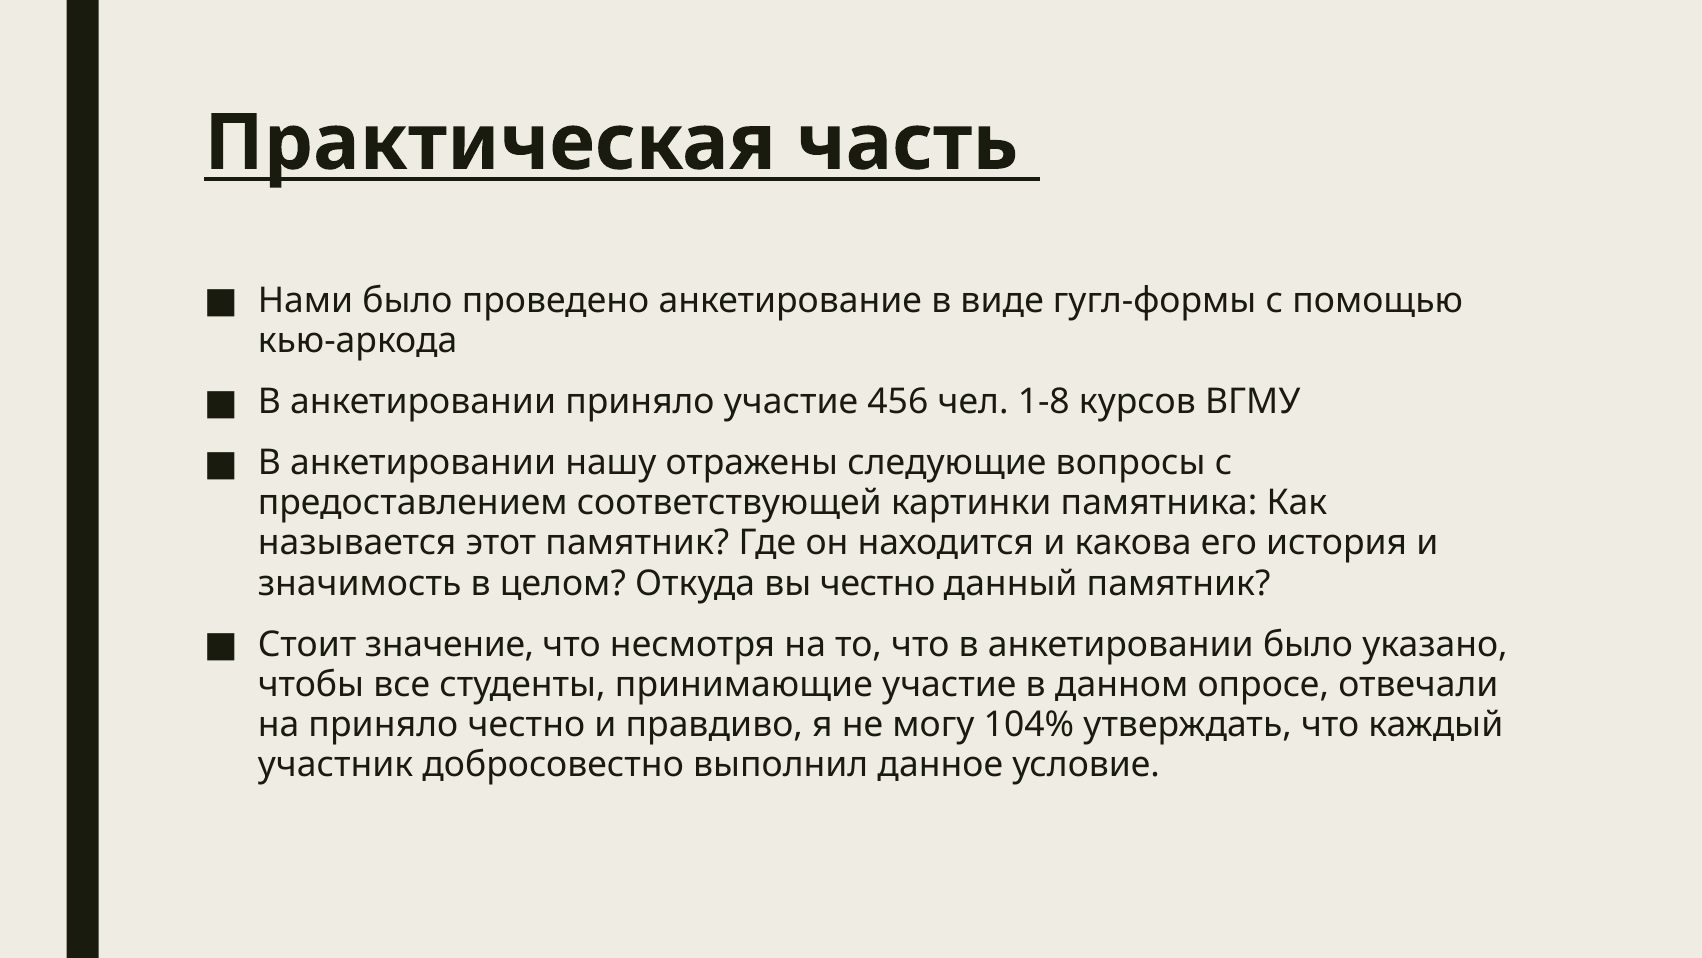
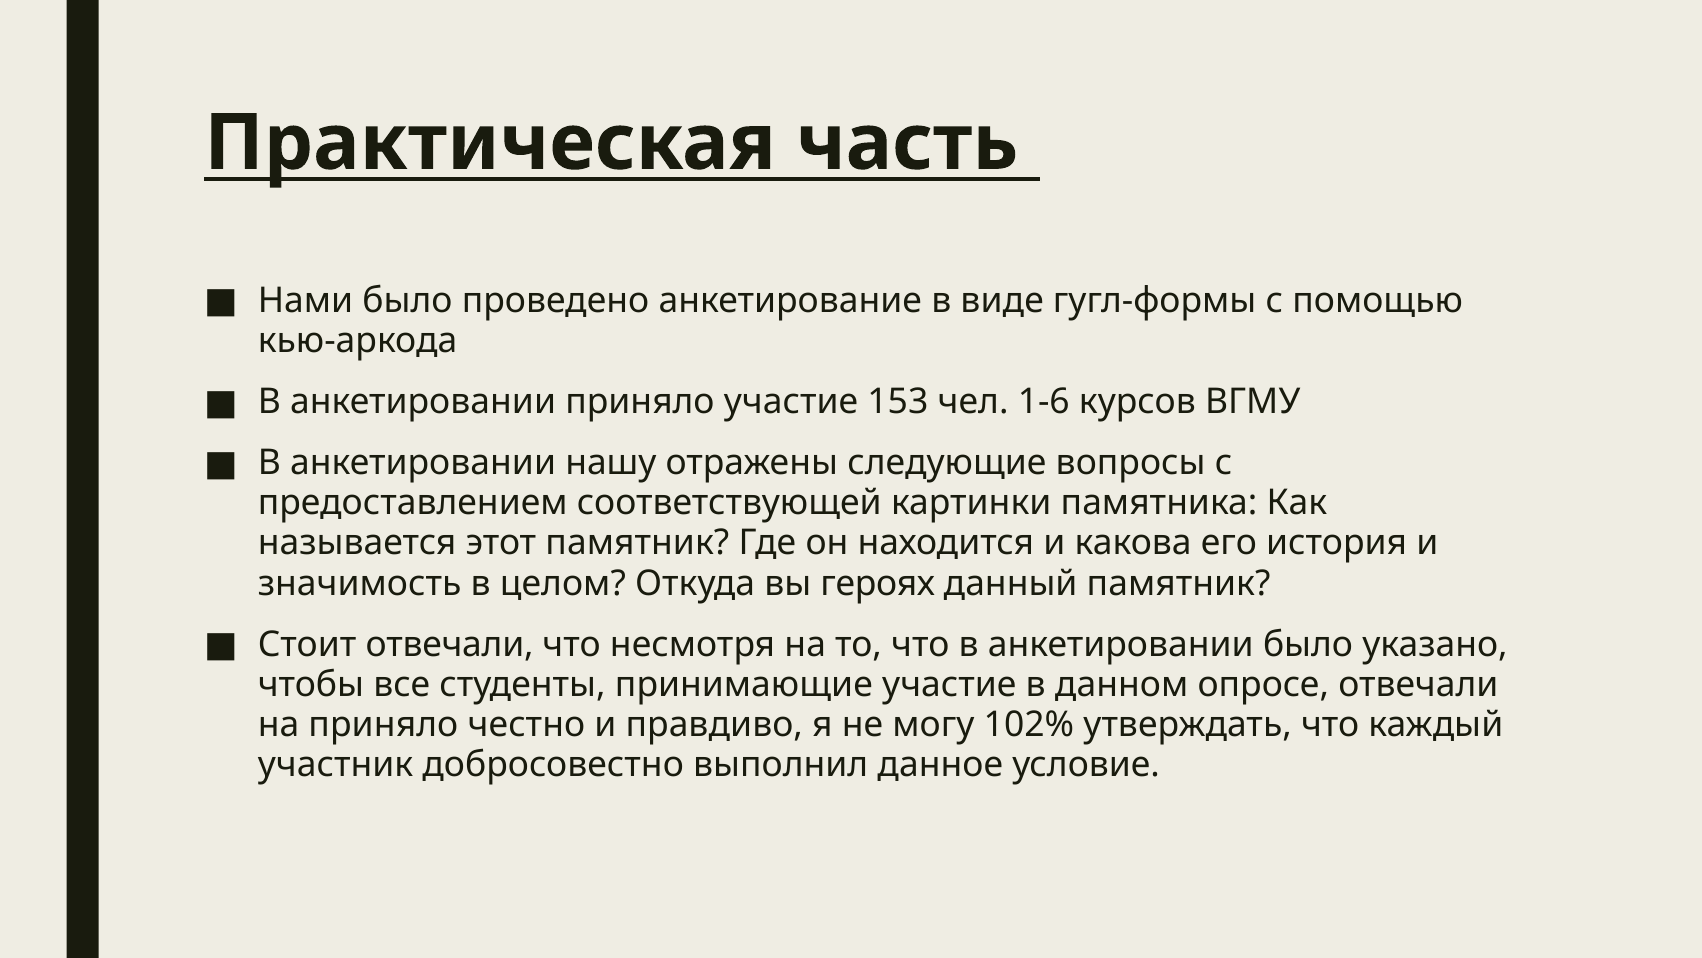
456: 456 -> 153
1-8: 1-8 -> 1-6
вы честно: честно -> героях
Стоит значение: значение -> отвечали
104%: 104% -> 102%
